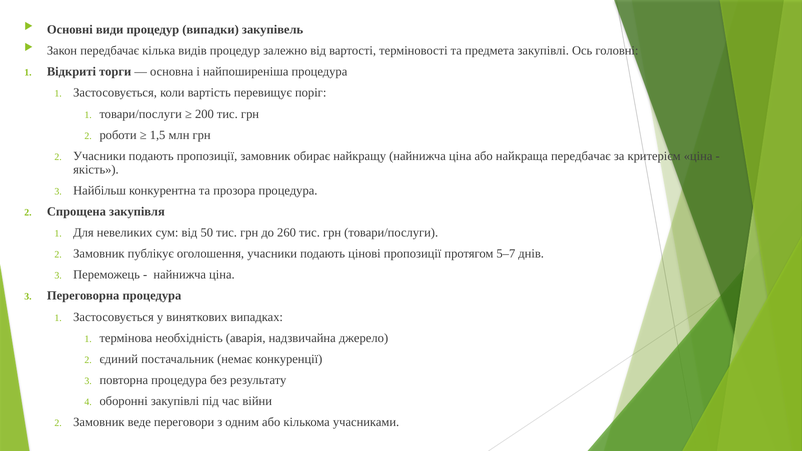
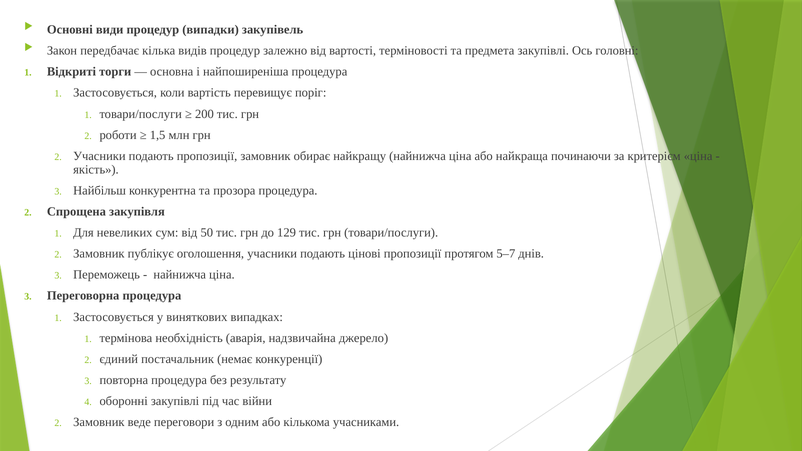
найкраща передбачає: передбачає -> починаючи
260: 260 -> 129
